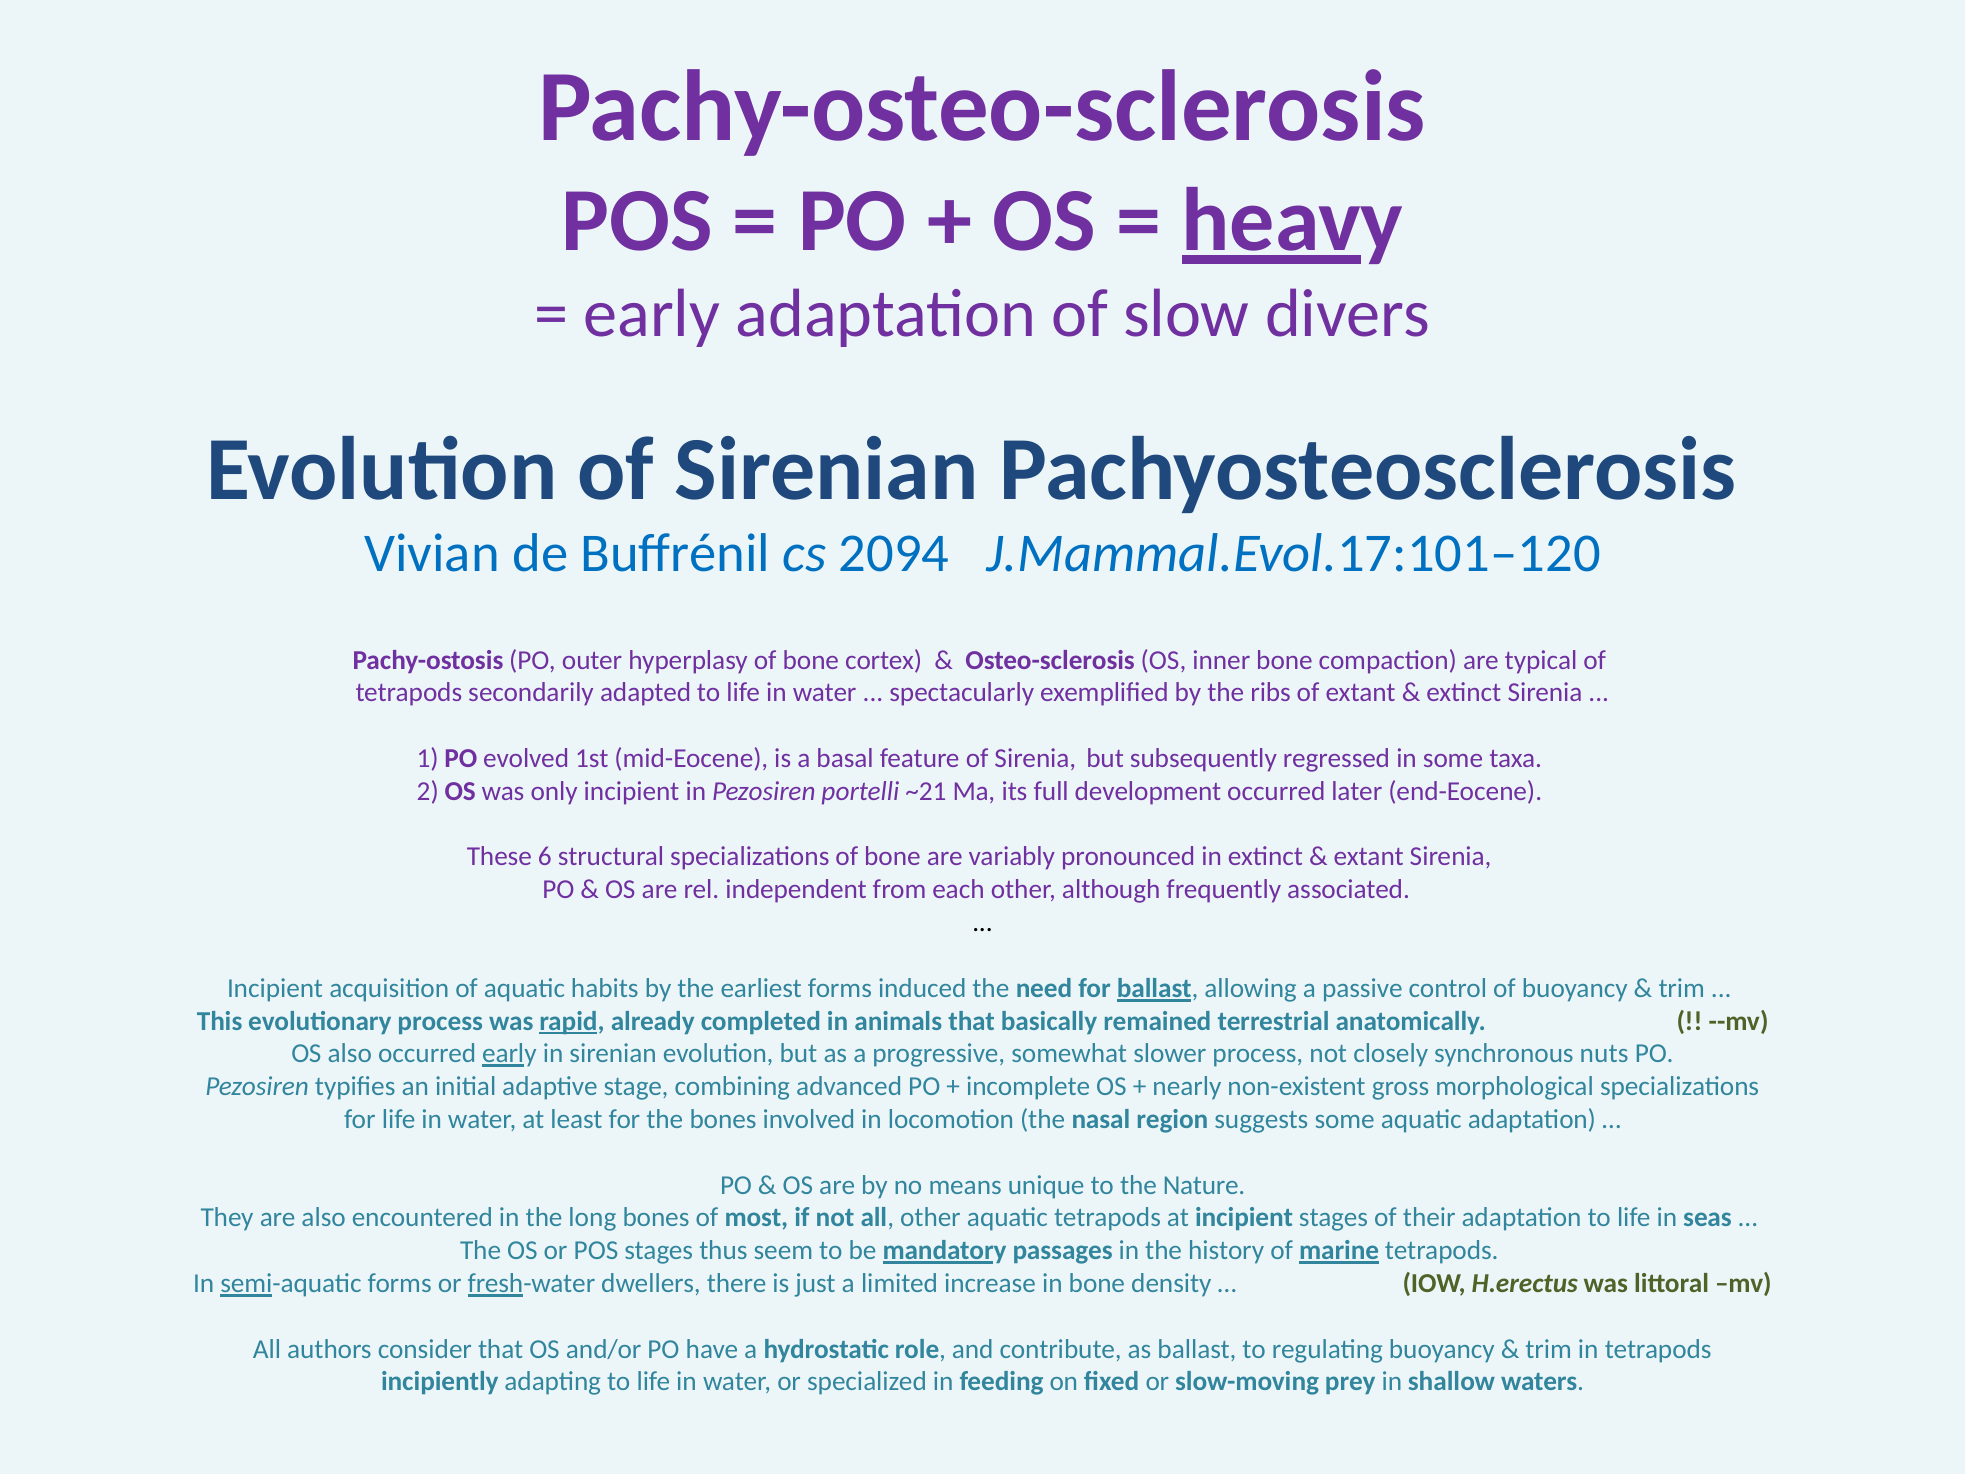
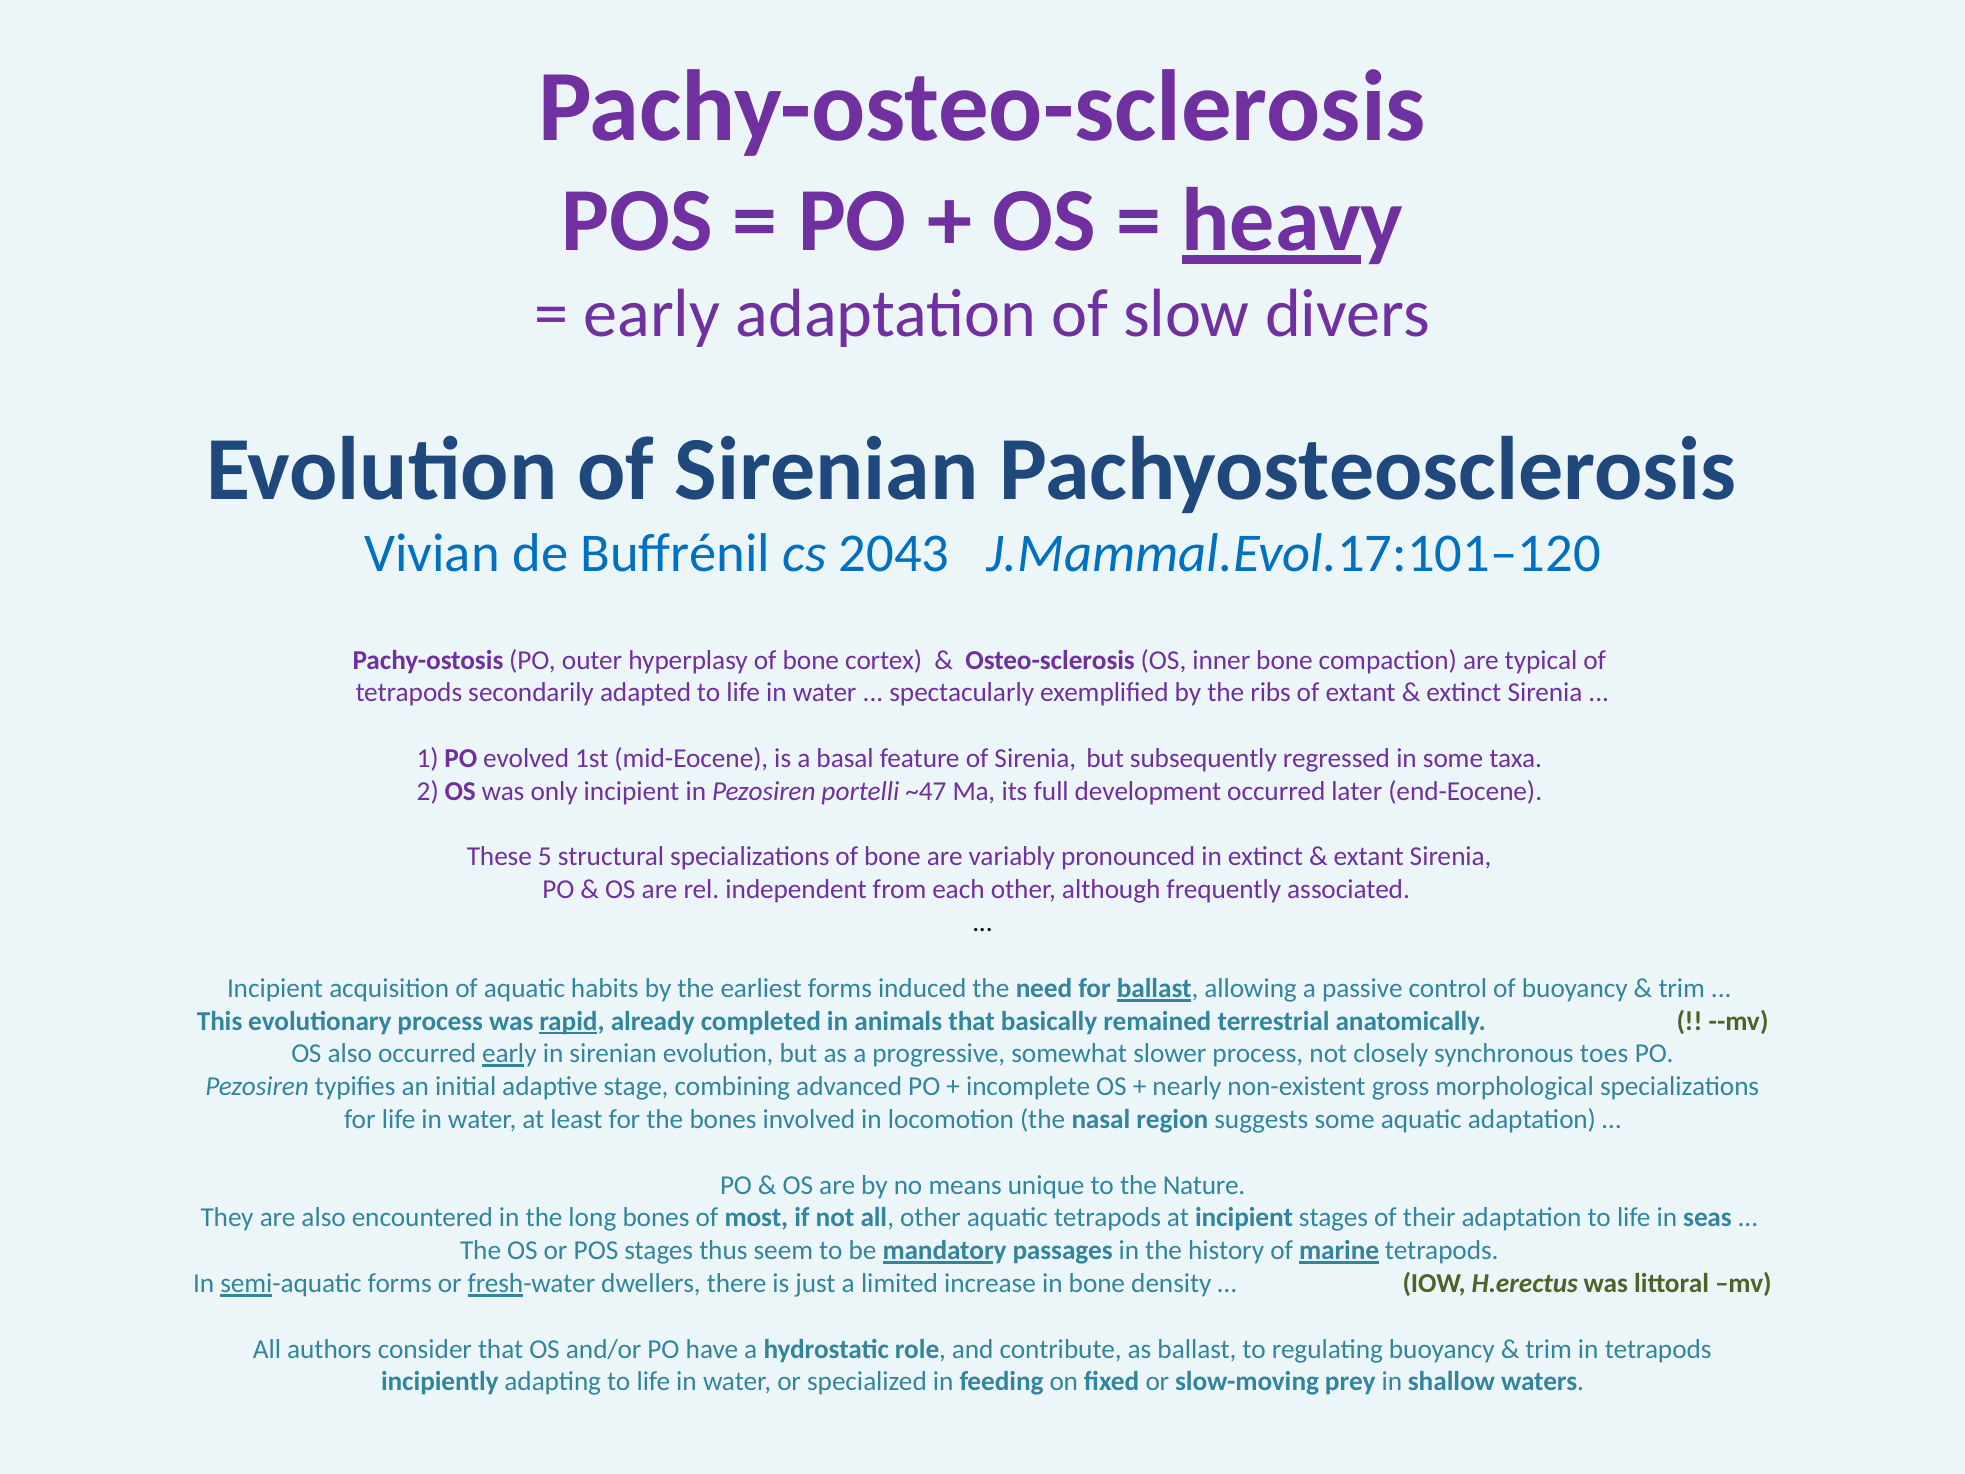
2094: 2094 -> 2043
~21: ~21 -> ~47
6: 6 -> 5
nuts: nuts -> toes
